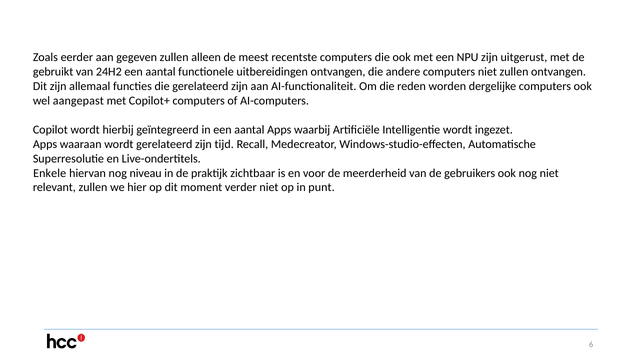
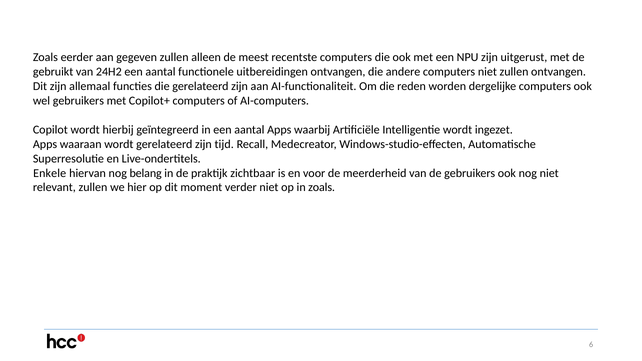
wel aangepast: aangepast -> gebruikers
niveau: niveau -> belang
in punt: punt -> zoals
